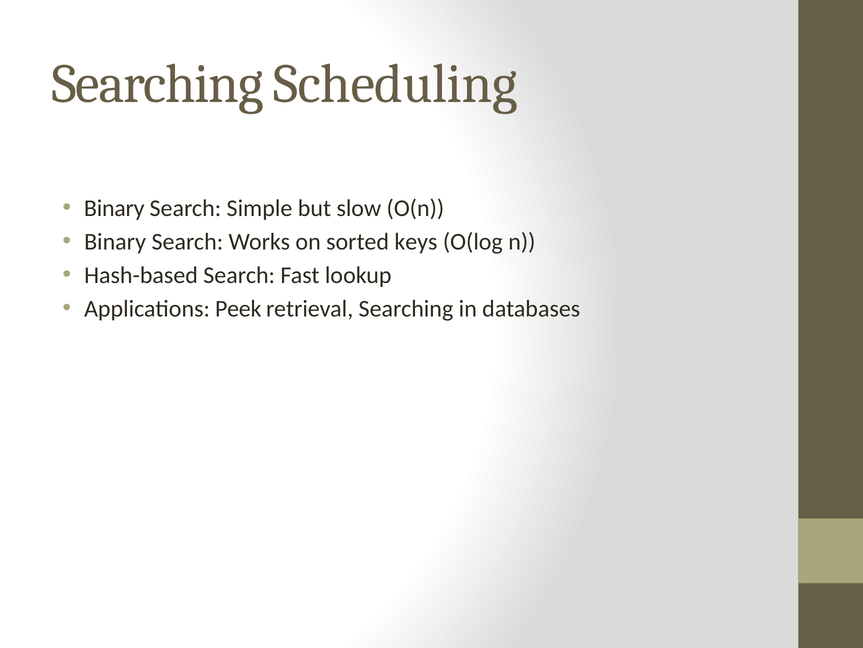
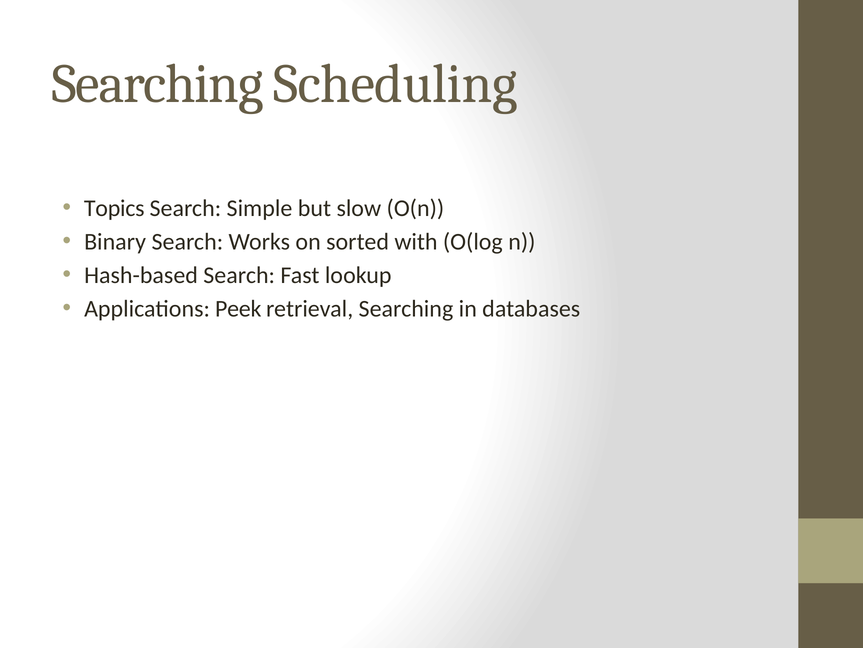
Binary at (114, 208): Binary -> Topics
keys: keys -> with
